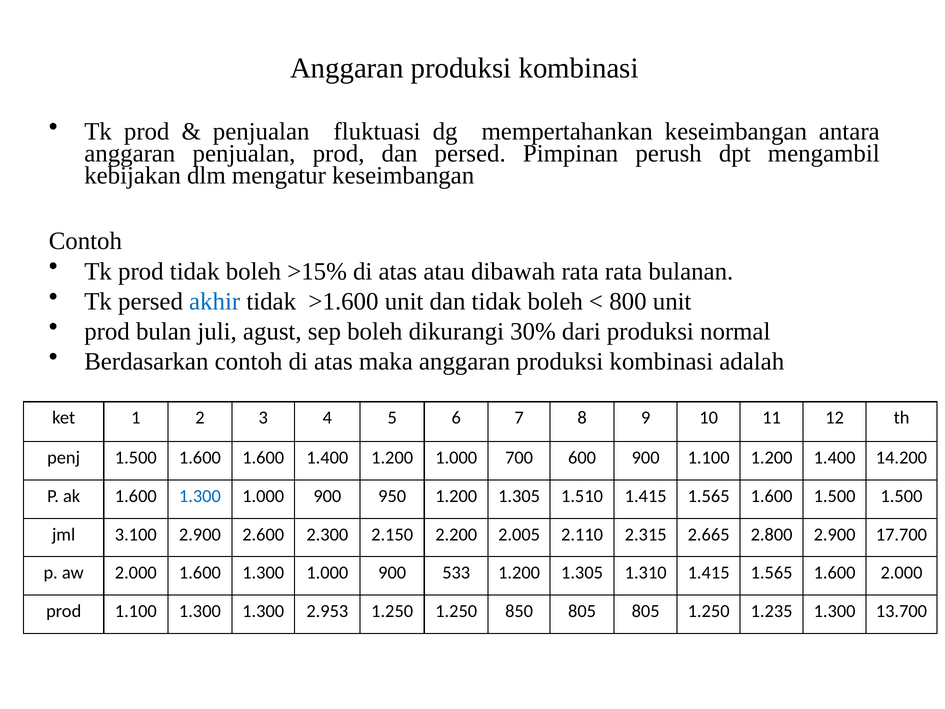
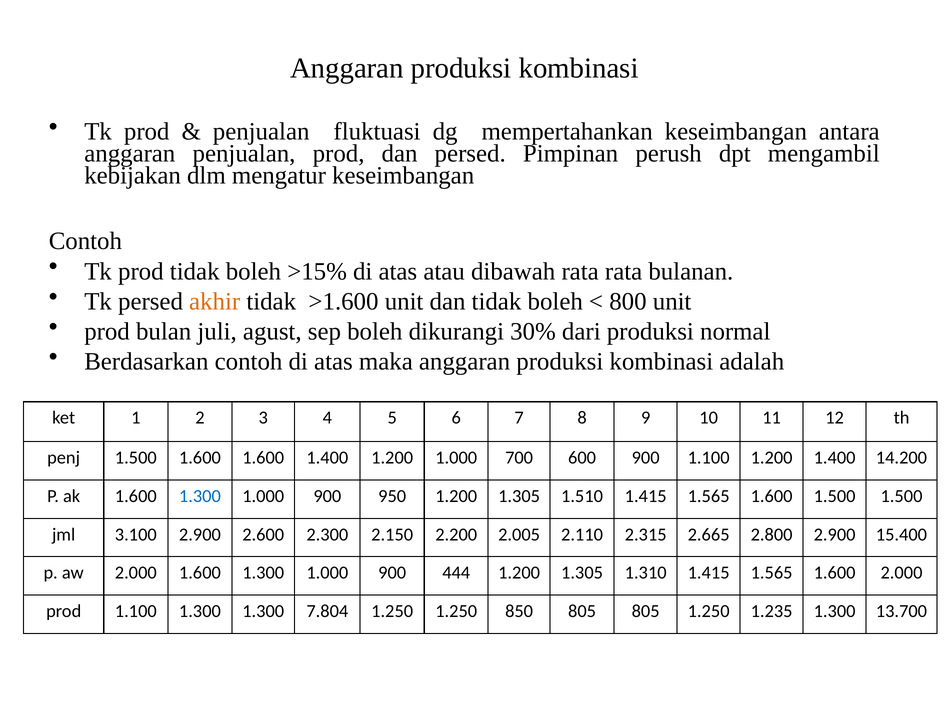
akhir colour: blue -> orange
17.700: 17.700 -> 15.400
533: 533 -> 444
2.953: 2.953 -> 7.804
